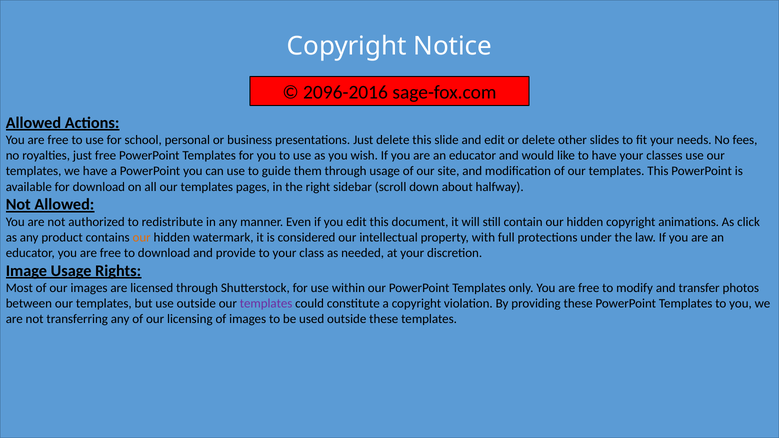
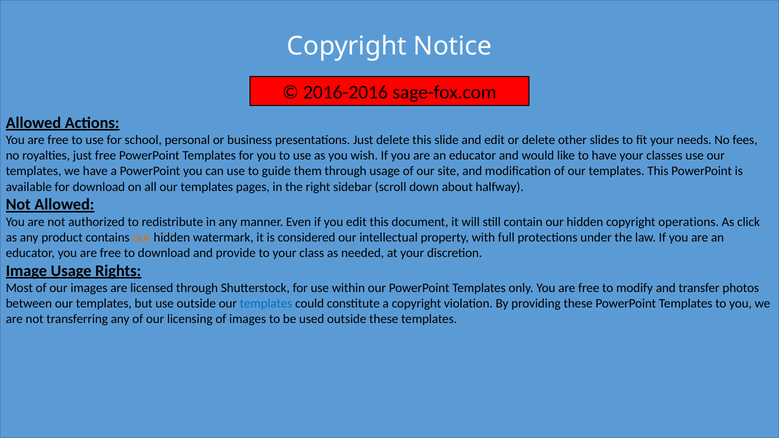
2096-2016: 2096-2016 -> 2016-2016
animations: animations -> operations
templates at (266, 304) colour: purple -> blue
